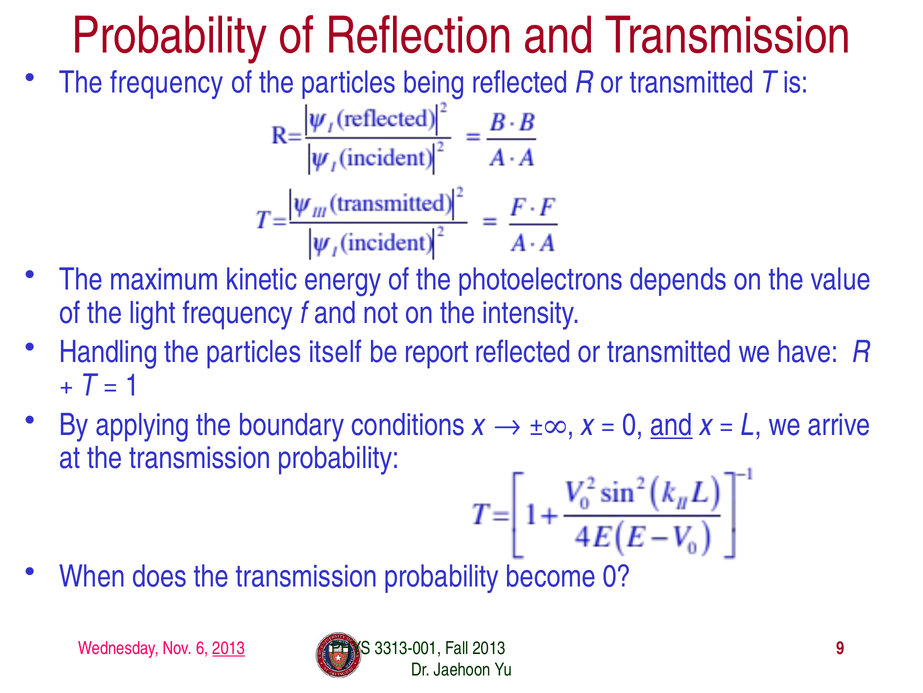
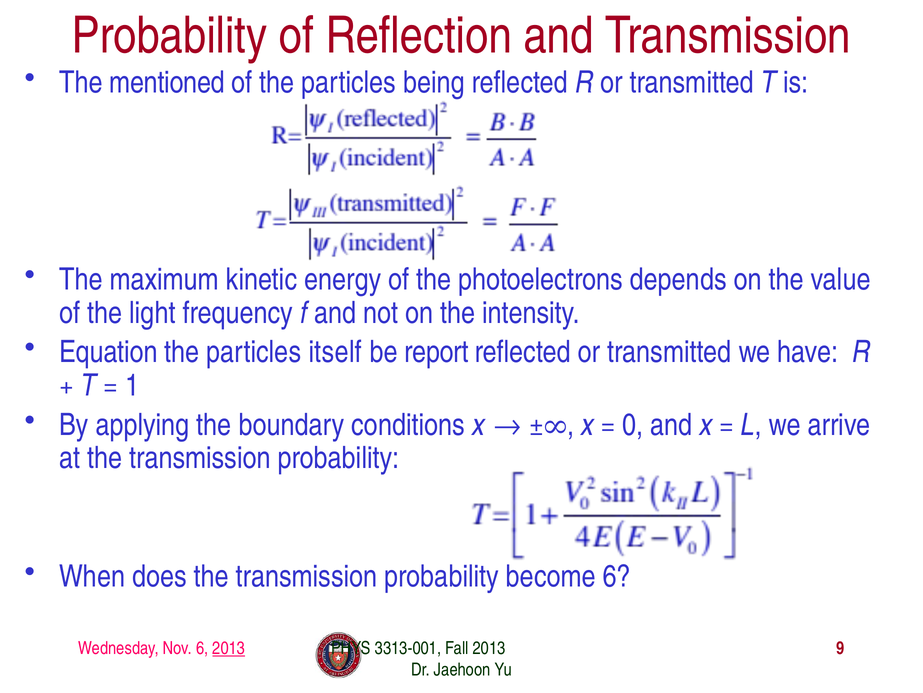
The frequency: frequency -> mentioned
Handling: Handling -> Equation
and at (671, 424) underline: present -> none
become 0: 0 -> 6
